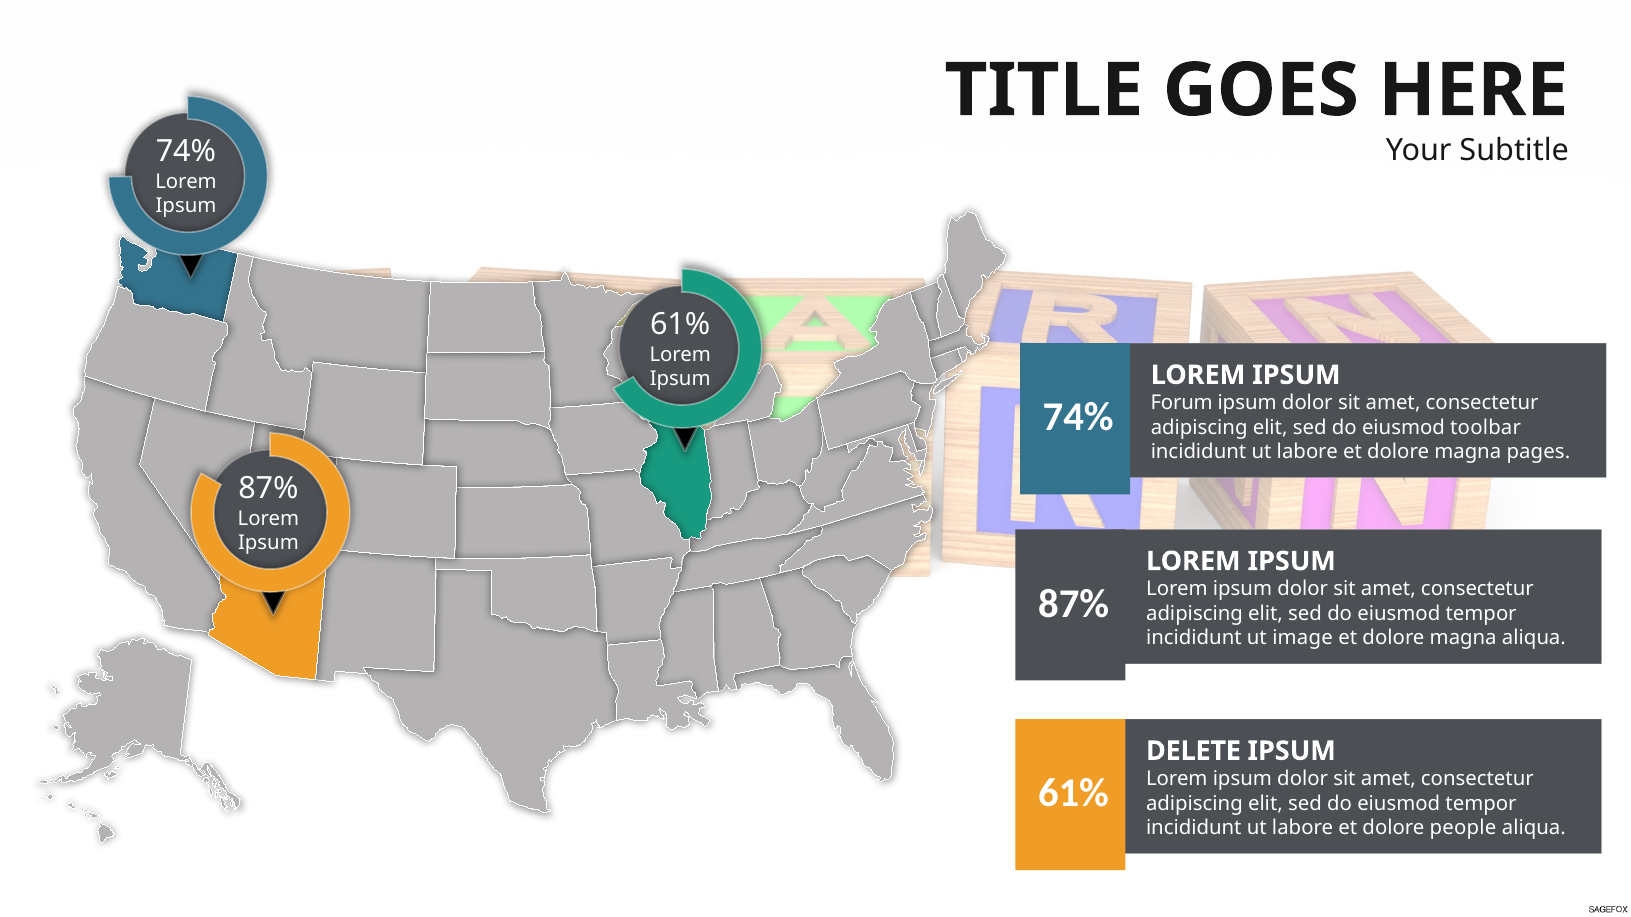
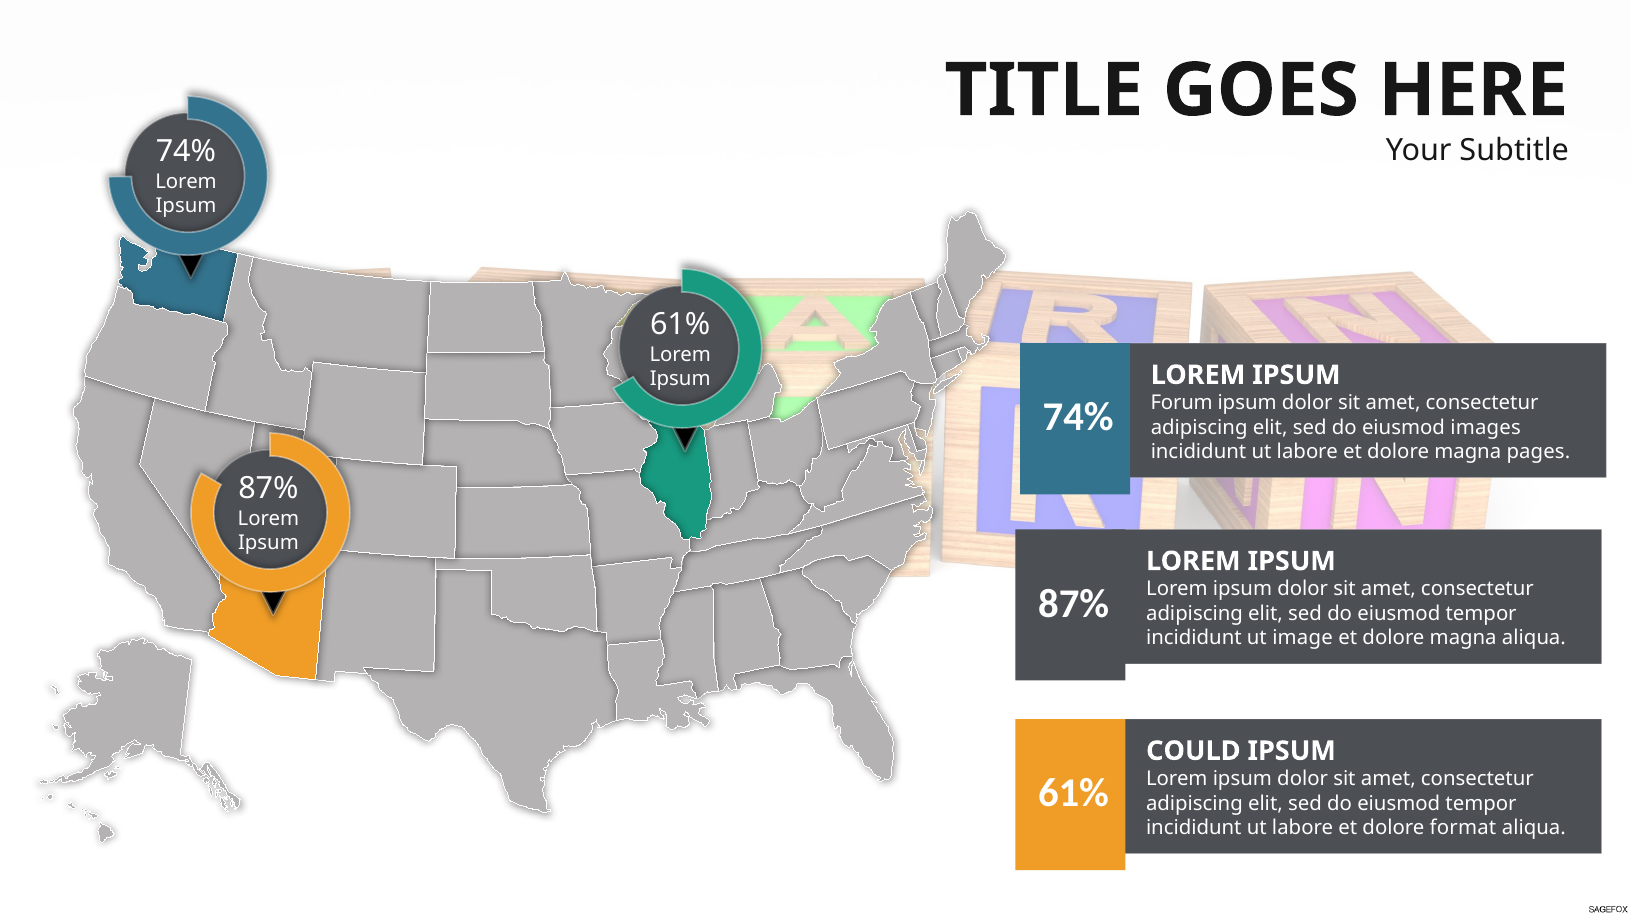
toolbar: toolbar -> images
DELETE: DELETE -> COULD
people: people -> format
